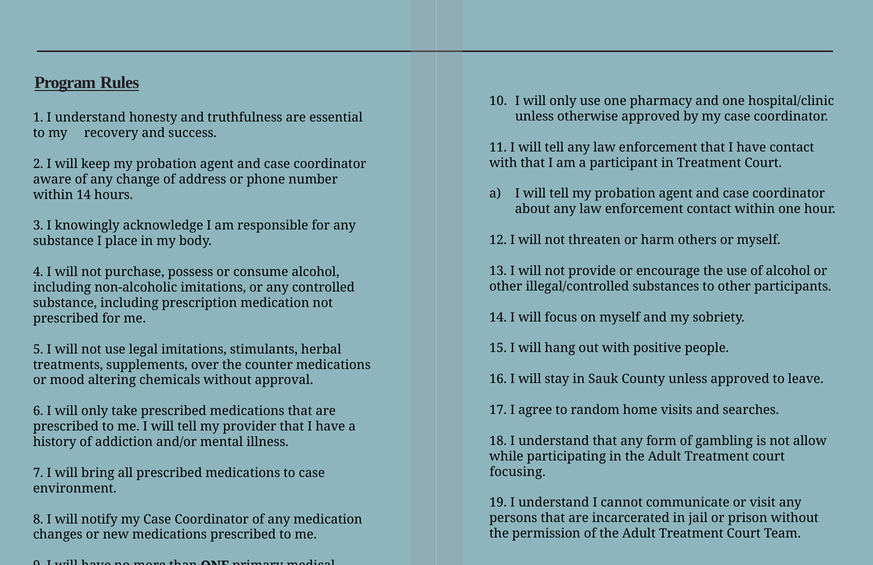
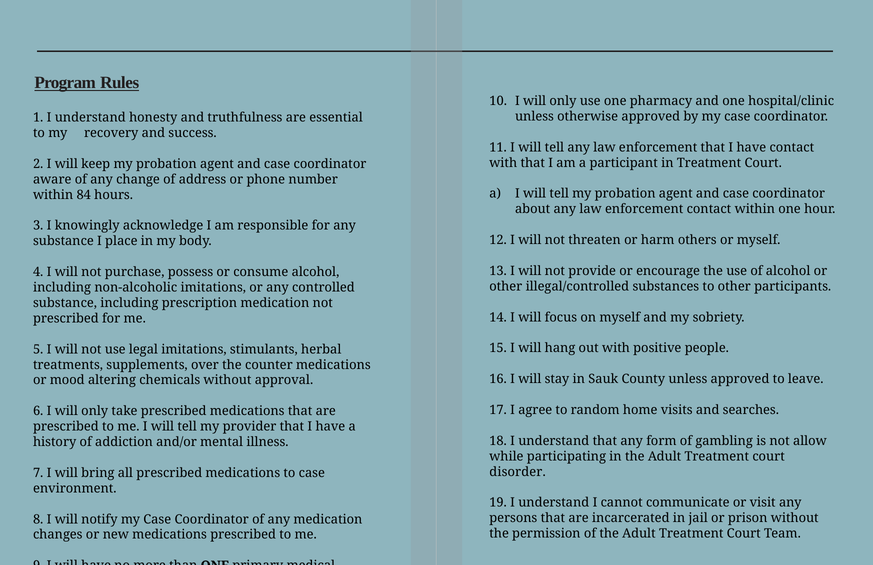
within 14: 14 -> 84
focusing: focusing -> disorder
